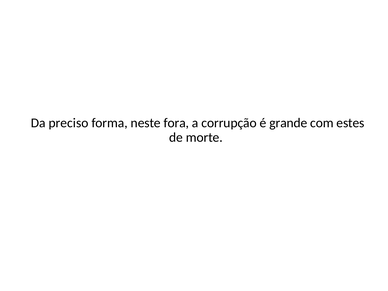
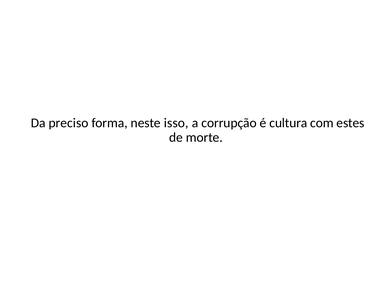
fora: fora -> isso
grande: grande -> cultura
